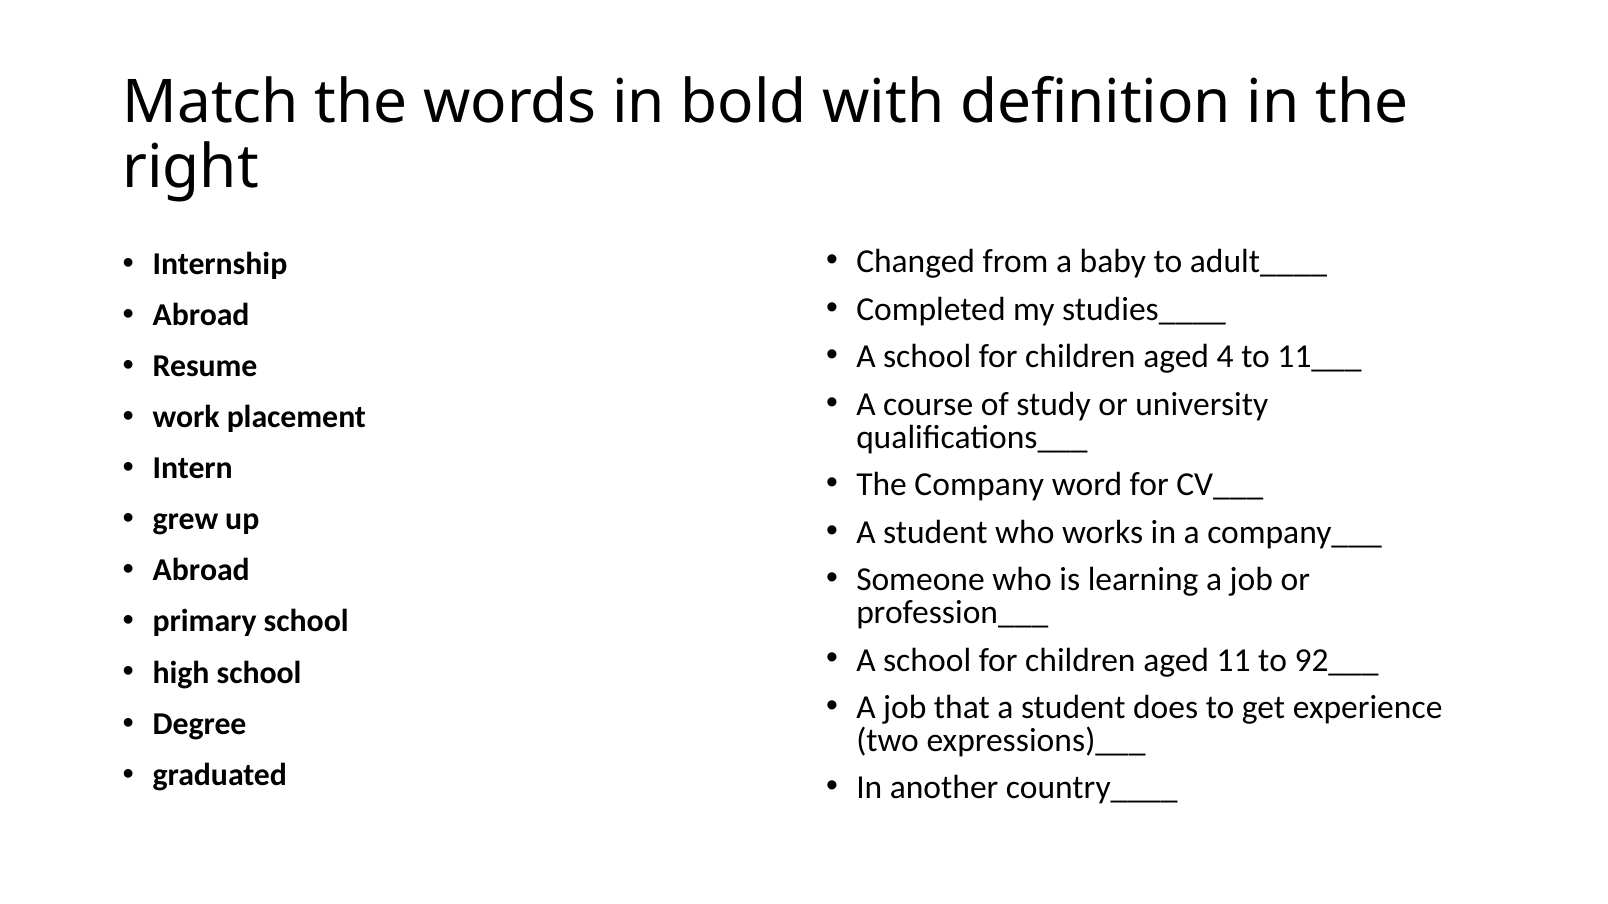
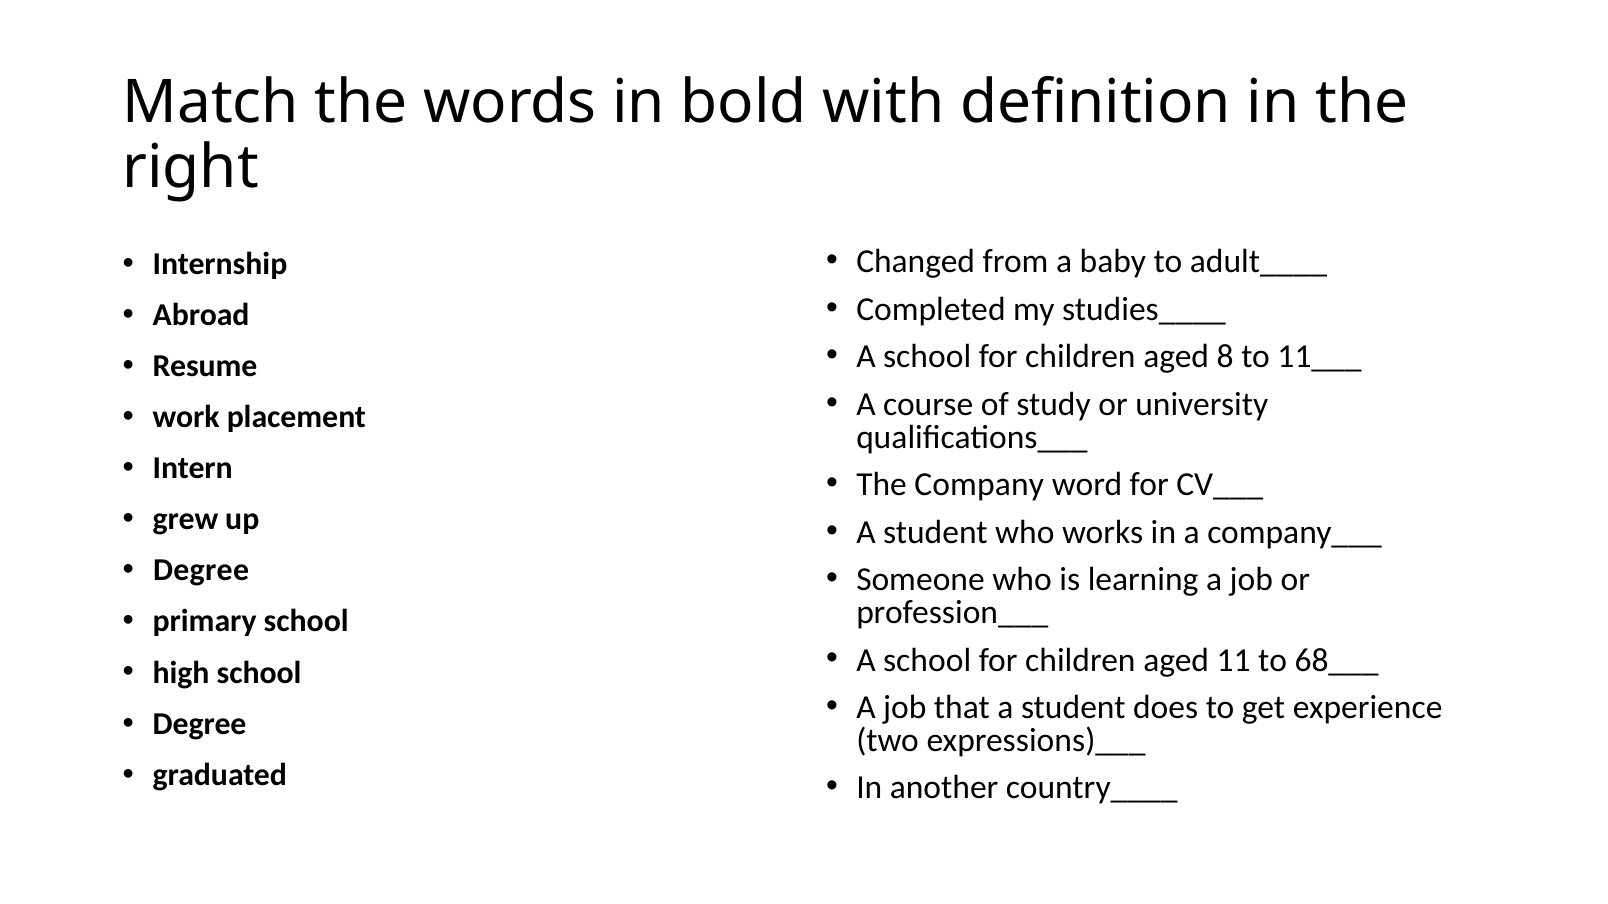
4: 4 -> 8
Abroad at (201, 571): Abroad -> Degree
92___: 92___ -> 68___
